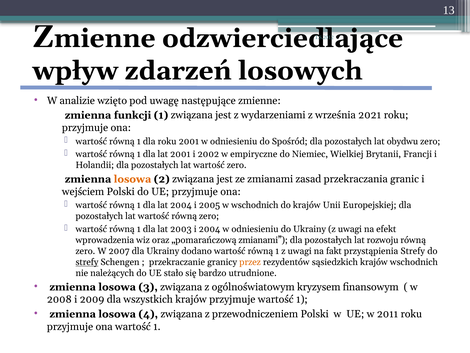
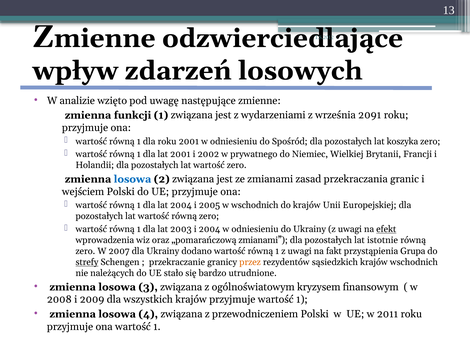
2021: 2021 -> 2091
obydwu: obydwu -> koszyka
empiryczne: empiryczne -> prywatnego
losowa at (132, 179) colour: orange -> blue
efekt underline: none -> present
rozwoju: rozwoju -> istotnie
przystąpienia Strefy: Strefy -> Grupa
